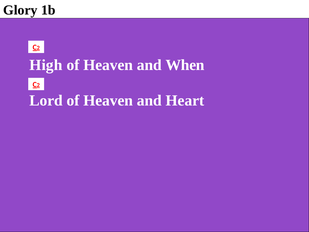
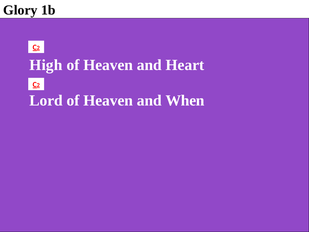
When: When -> Heart
Heart: Heart -> When
